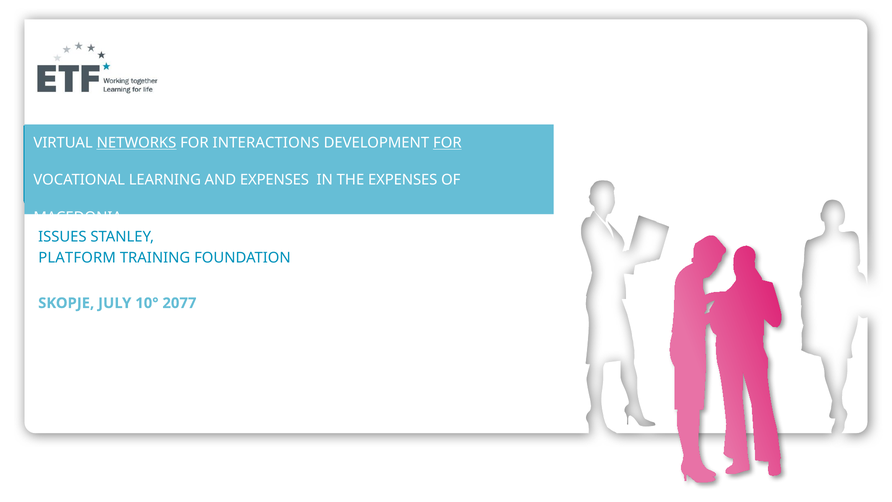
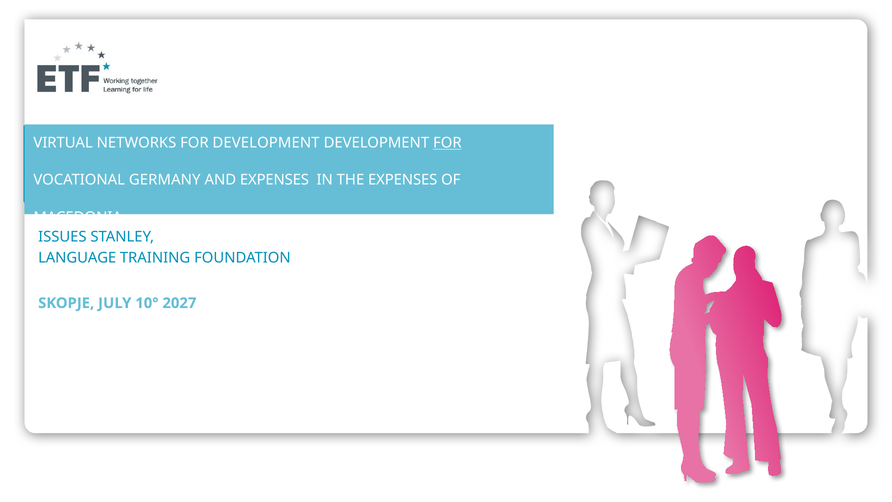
NETWORKS underline: present -> none
FOR INTERACTIONS: INTERACTIONS -> DEVELOPMENT
LEARNING: LEARNING -> GERMANY
PLATFORM: PLATFORM -> LANGUAGE
2077: 2077 -> 2027
